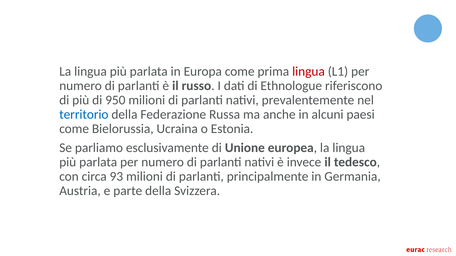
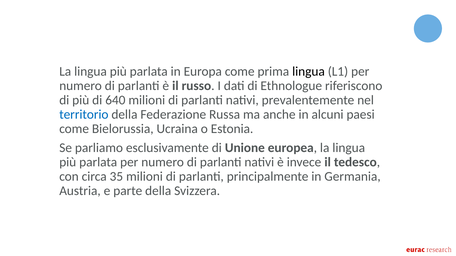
lingua at (308, 71) colour: red -> black
950: 950 -> 640
93: 93 -> 35
